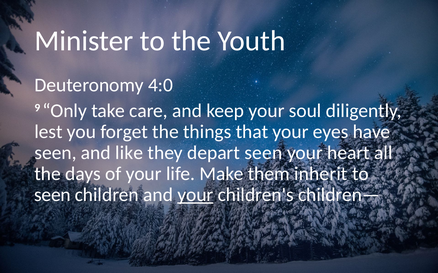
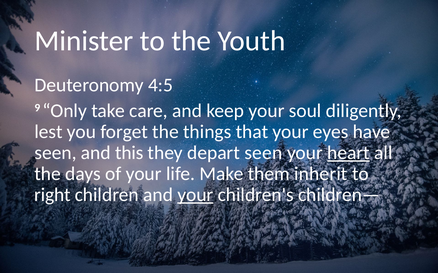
4:0: 4:0 -> 4:5
like: like -> this
heart underline: none -> present
seen at (52, 195): seen -> right
